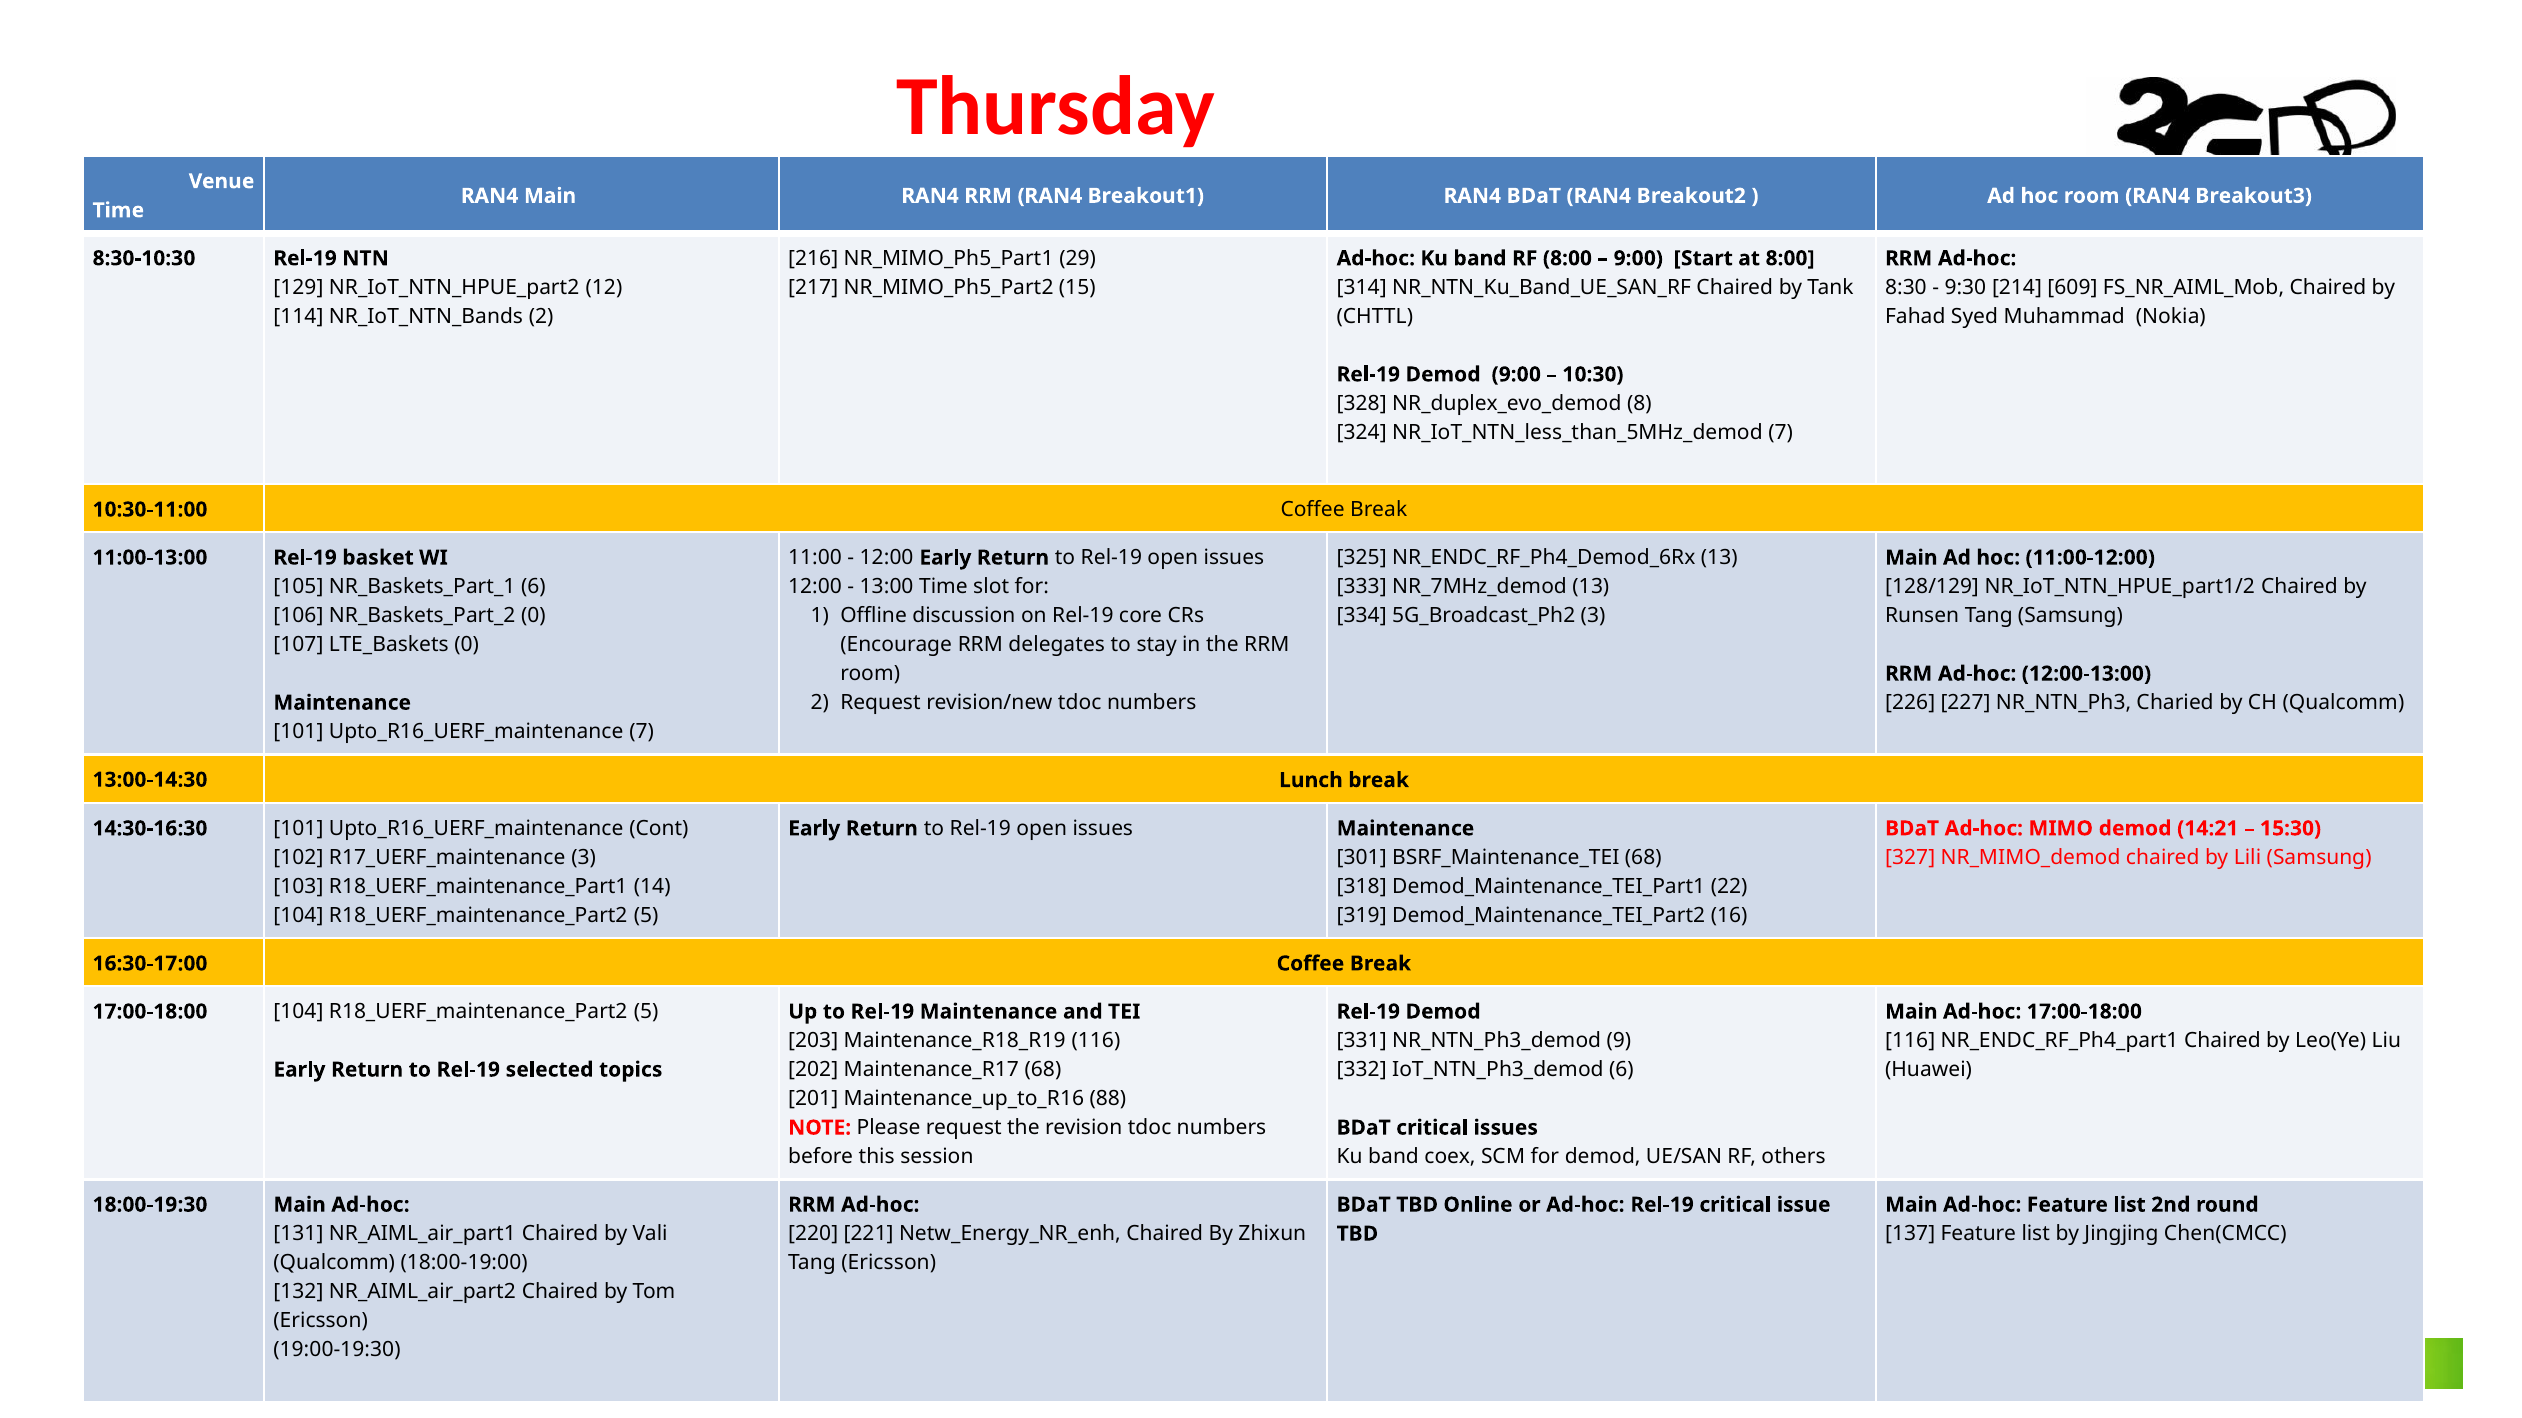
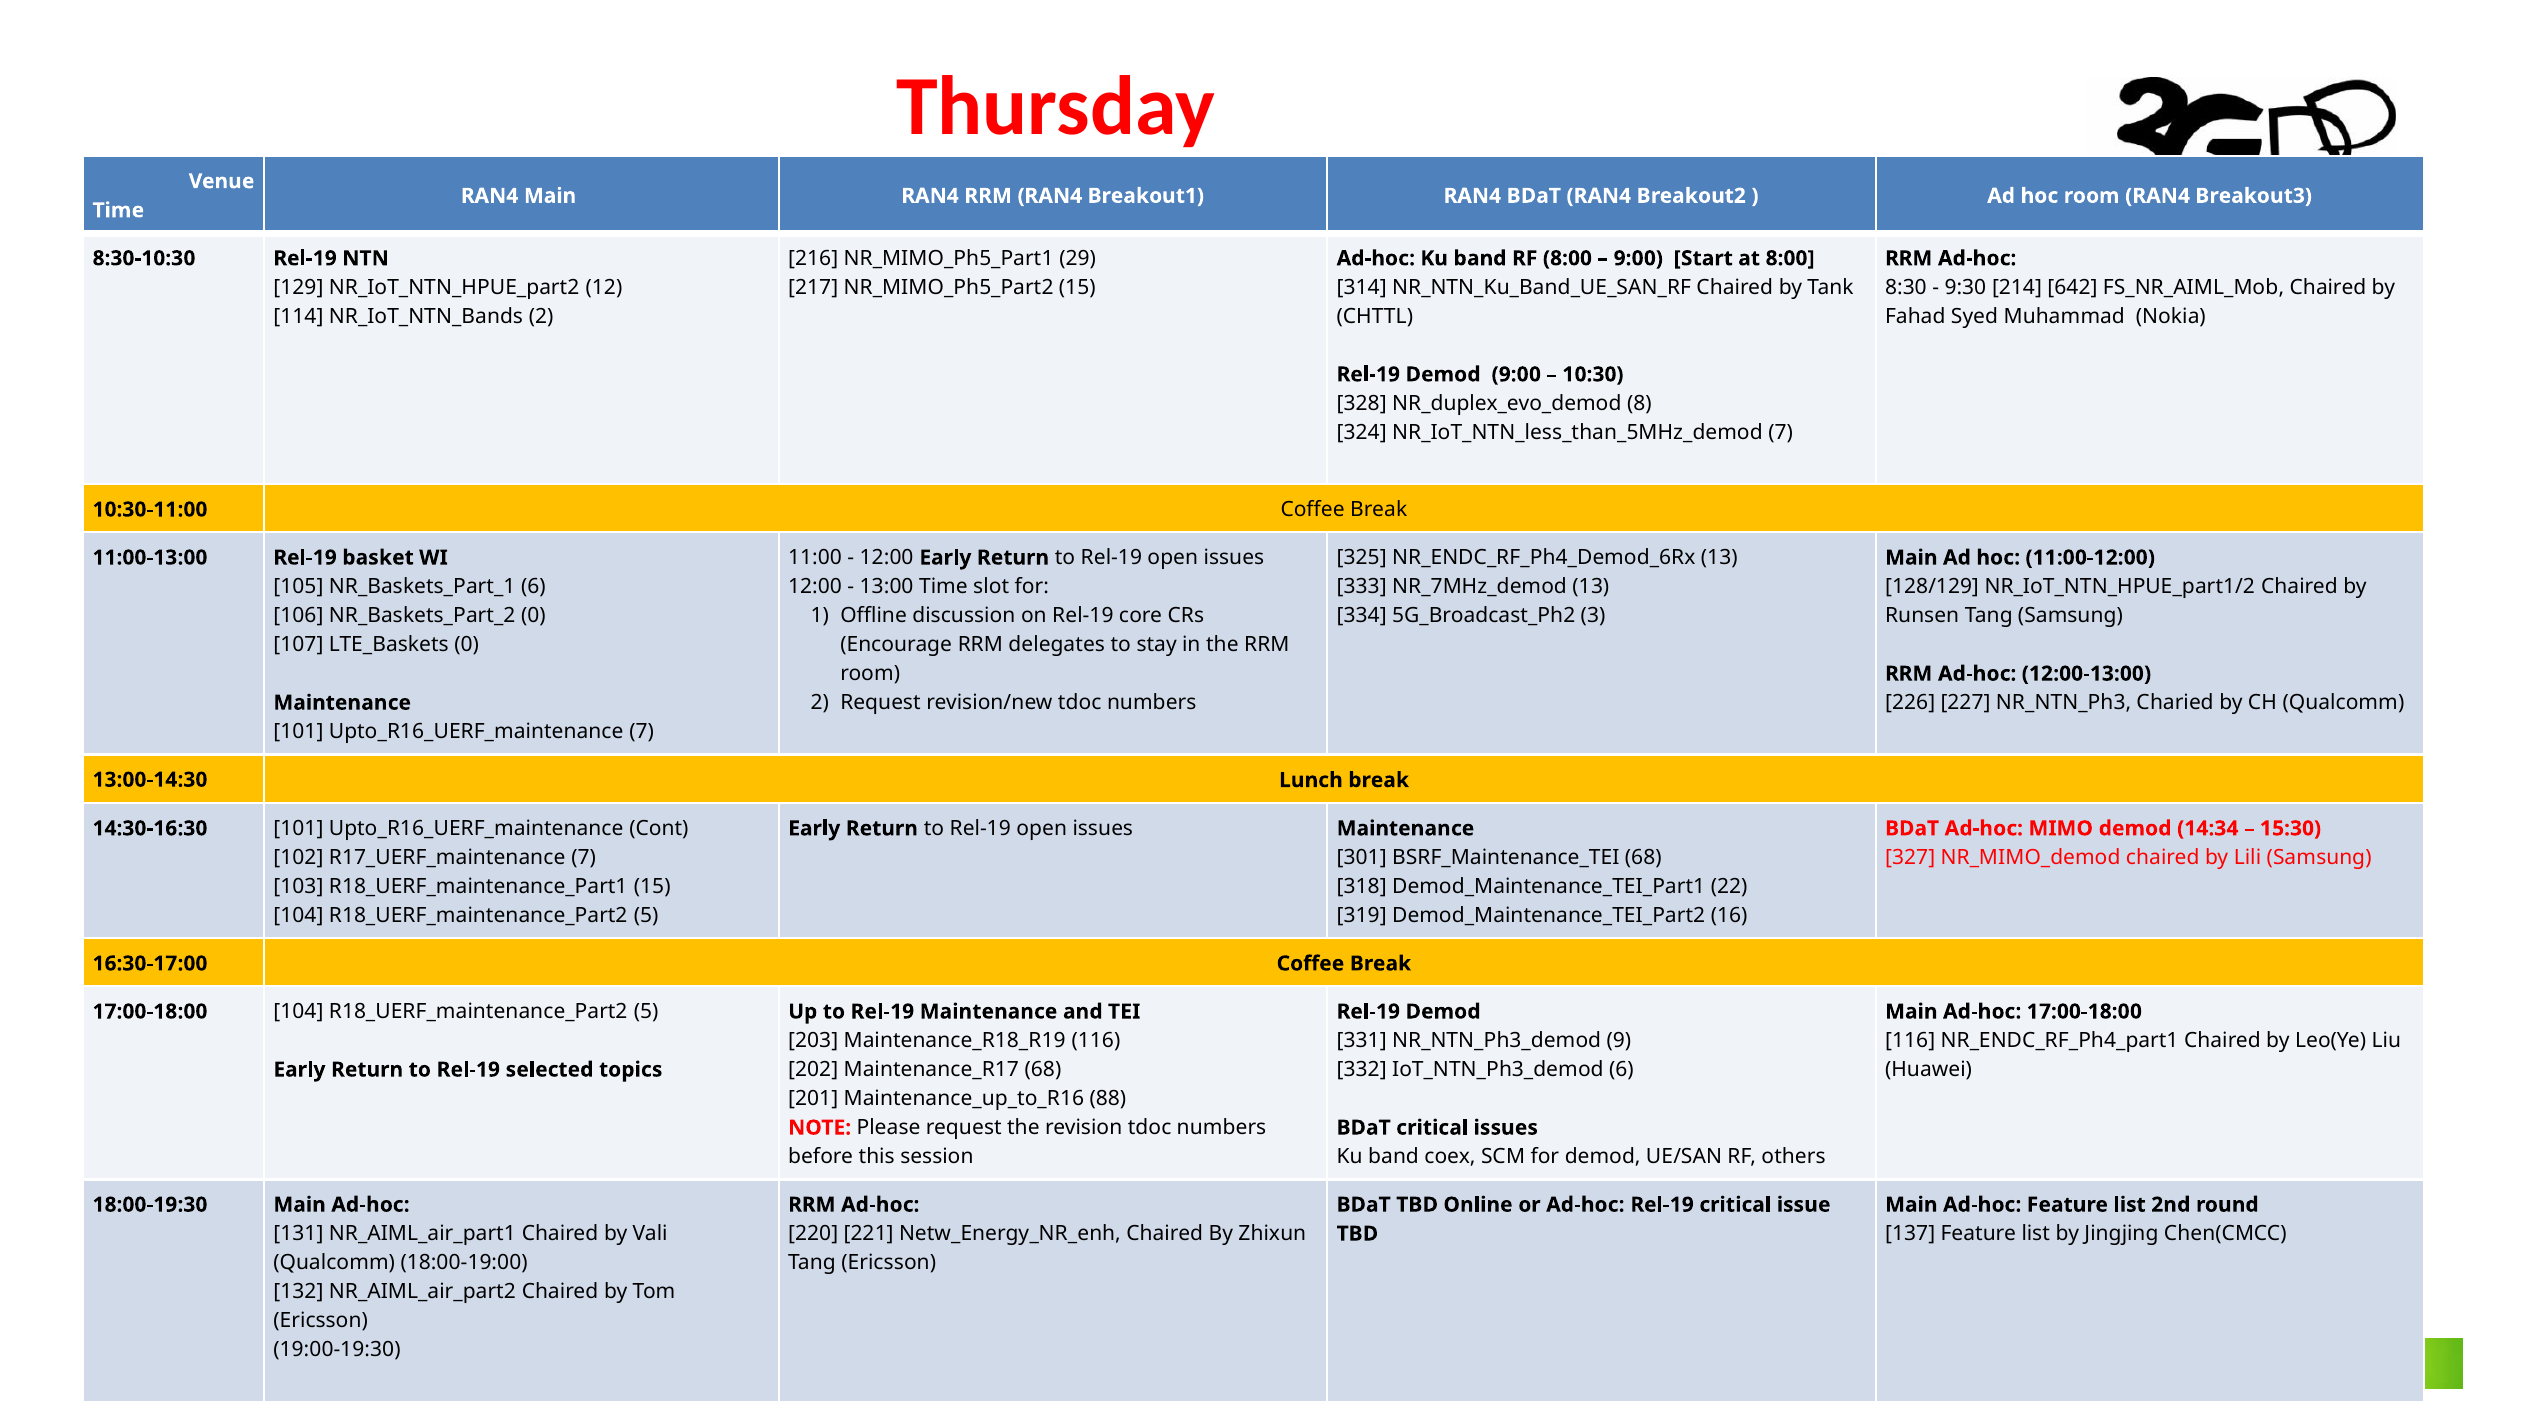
609: 609 -> 642
14:21: 14:21 -> 14:34
3 at (584, 858): 3 -> 7
14 at (652, 887): 14 -> 15
